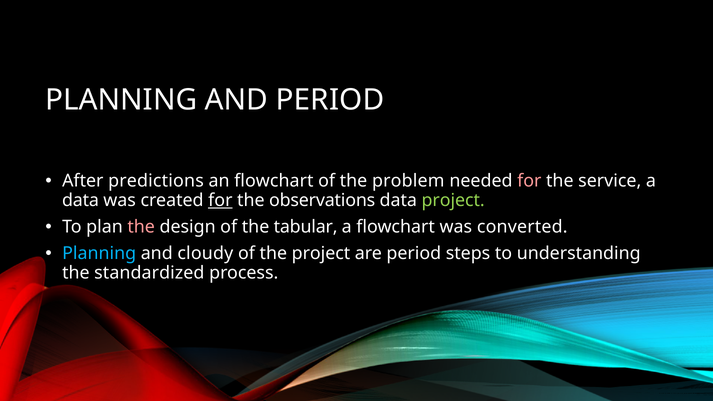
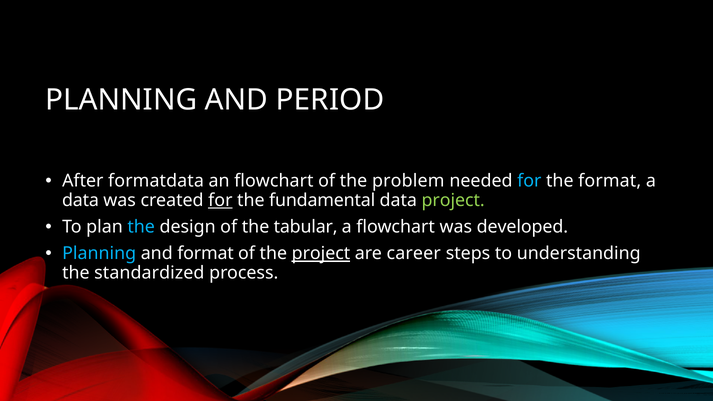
predictions: predictions -> formatdata
for at (529, 181) colour: pink -> light blue
the service: service -> format
observations: observations -> fundamental
the at (141, 227) colour: pink -> light blue
converted: converted -> developed
and cloudy: cloudy -> format
project at (321, 254) underline: none -> present
are period: period -> career
